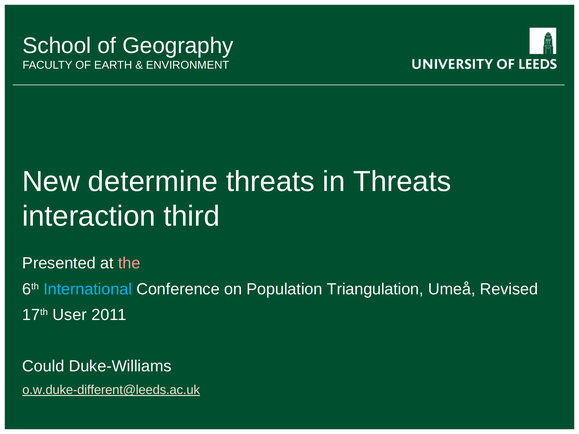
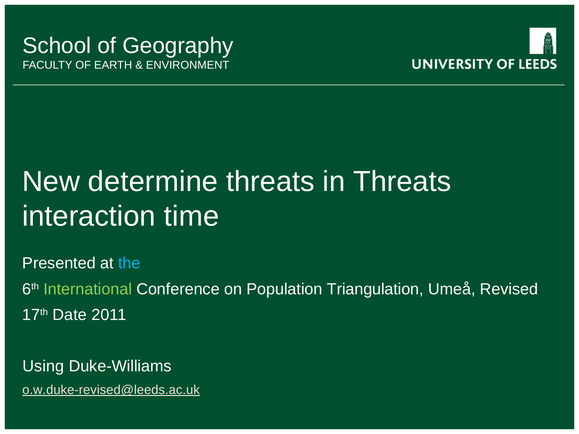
third: third -> time
the colour: pink -> light blue
International colour: light blue -> light green
User: User -> Date
Could: Could -> Using
o.w.duke-different@leeds.ac.uk: o.w.duke-different@leeds.ac.uk -> o.w.duke-revised@leeds.ac.uk
